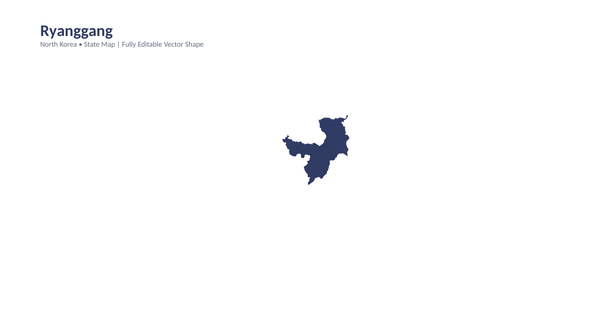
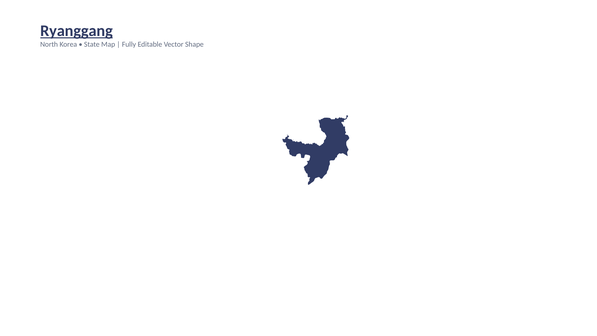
Ryanggang underline: none -> present
